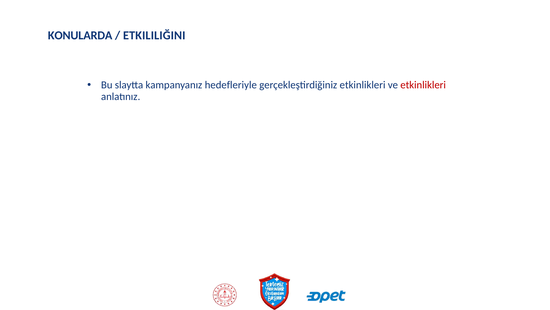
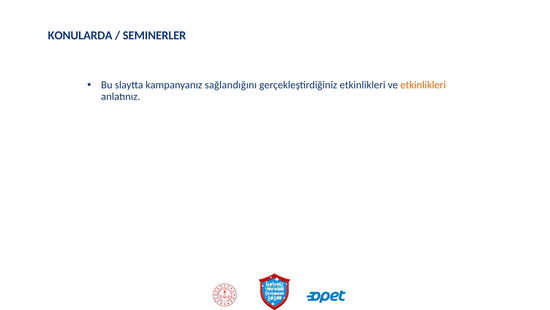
ETKILILIĞINI: ETKILILIĞINI -> SEMINERLER
hedefleriyle: hedefleriyle -> sağlandığını
etkinlikleri at (423, 85) colour: red -> orange
